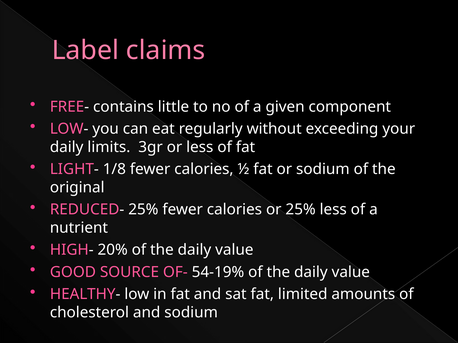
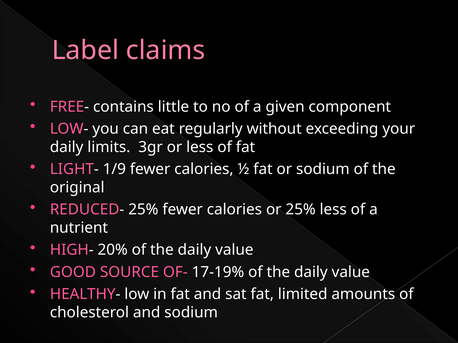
1/8: 1/8 -> 1/9
54-19%: 54-19% -> 17-19%
